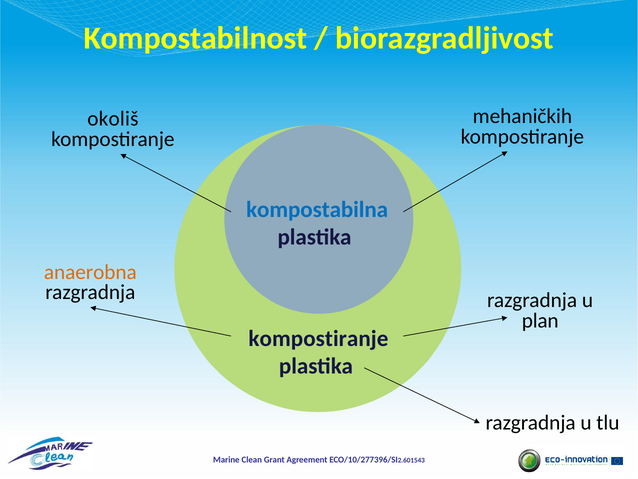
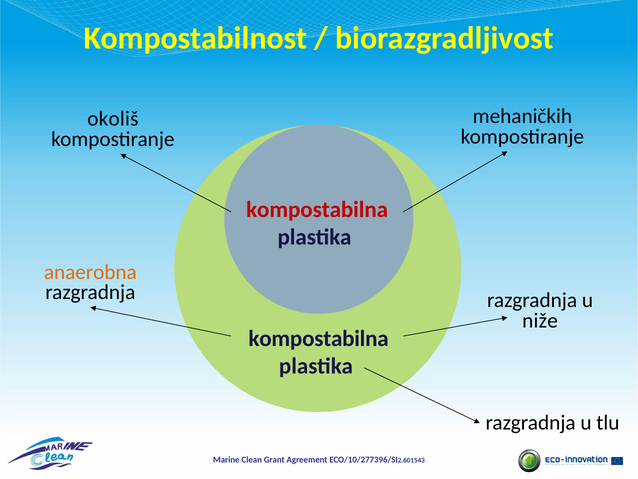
kompostabilna at (317, 209) colour: blue -> red
plan: plan -> niže
kompostiranje at (318, 338): kompostiranje -> kompostabilna
